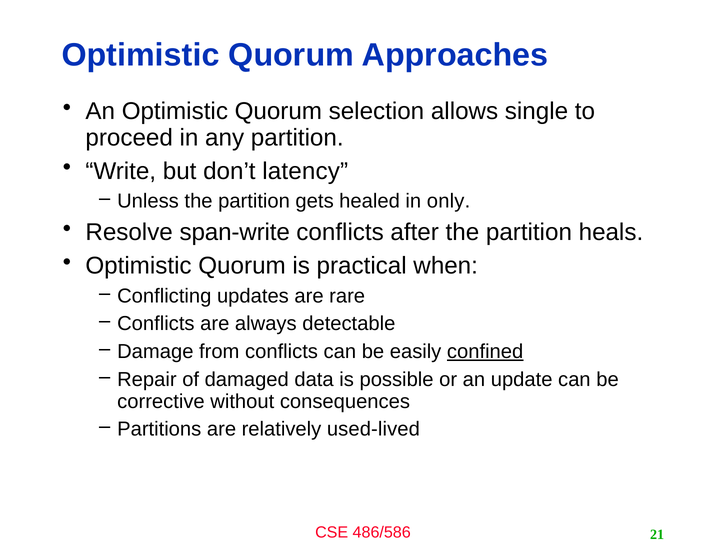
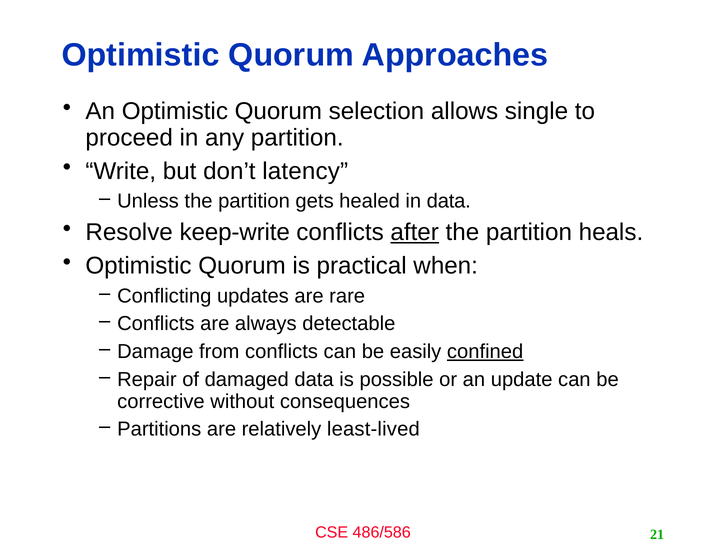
in only: only -> data
span-write: span-write -> keep-write
after underline: none -> present
used-lived: used-lived -> least-lived
